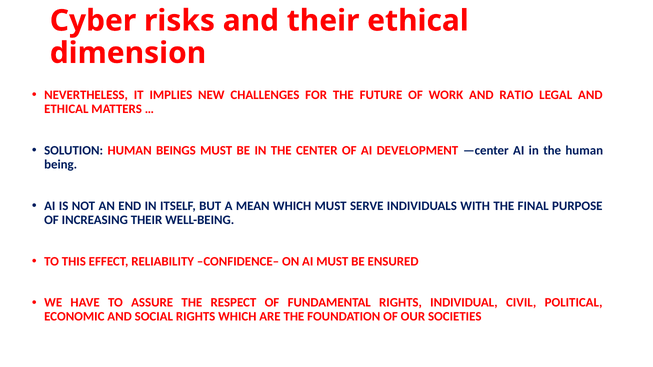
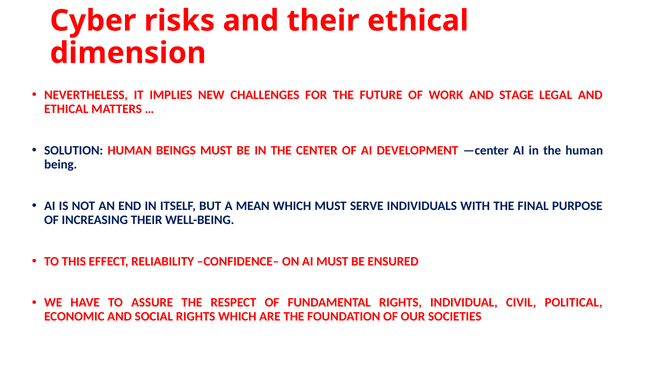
RATIO: RATIO -> STAGE
